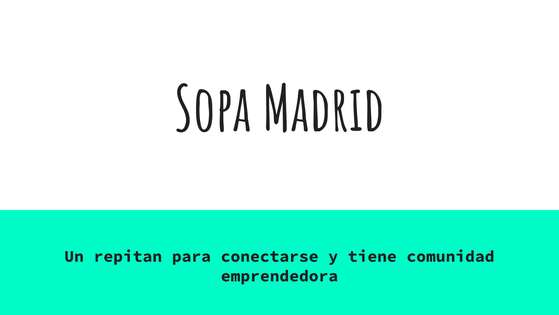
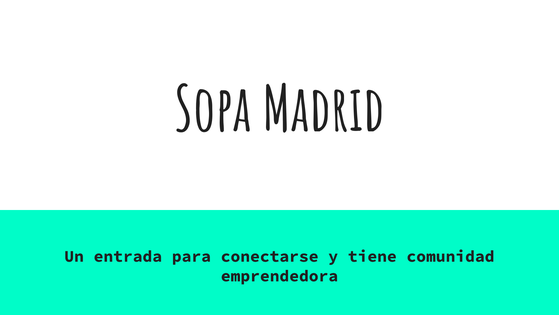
repitan: repitan -> entrada
